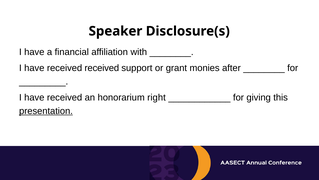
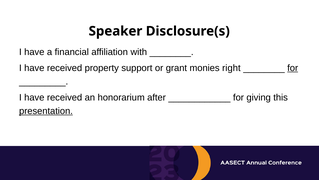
received received: received -> property
after: after -> right
for at (293, 68) underline: none -> present
right: right -> after
